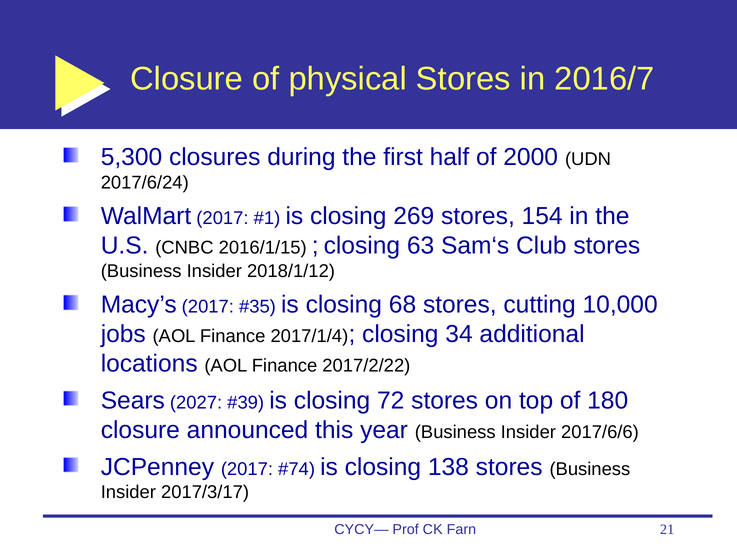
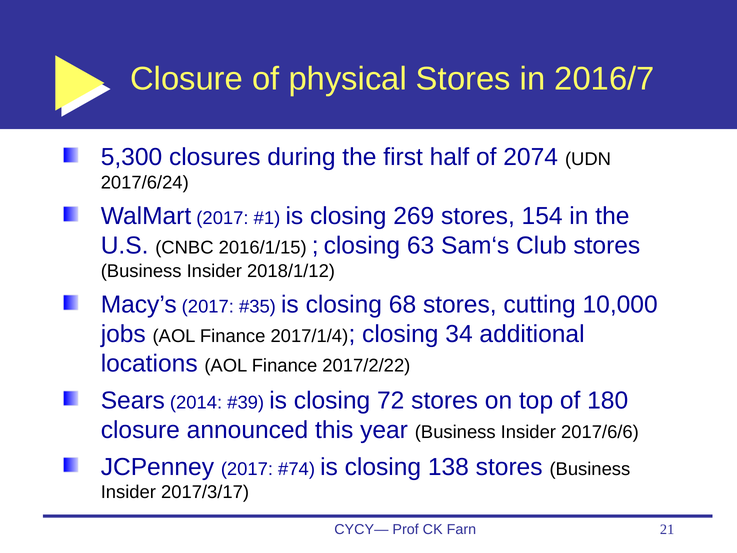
2000: 2000 -> 2074
2027: 2027 -> 2014
